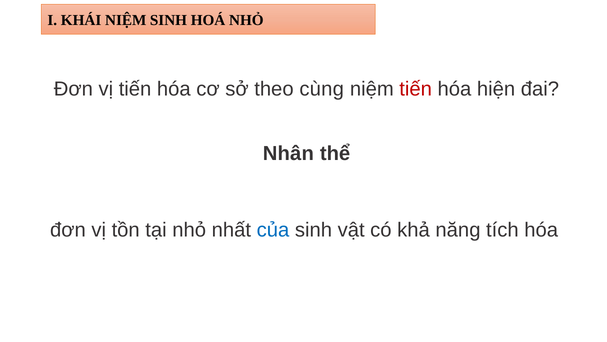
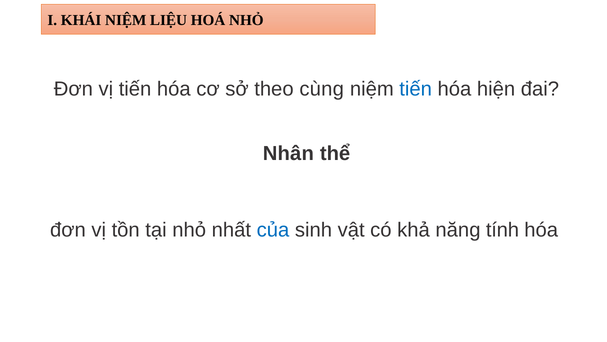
NIỆM SINH: SINH -> LIỆU
tiến at (416, 89) colour: red -> blue
tích: tích -> tính
